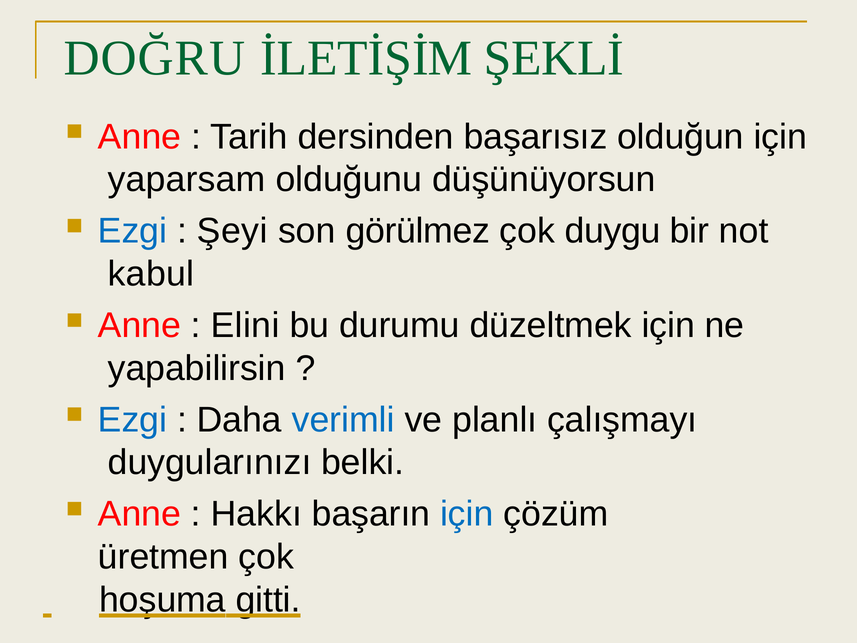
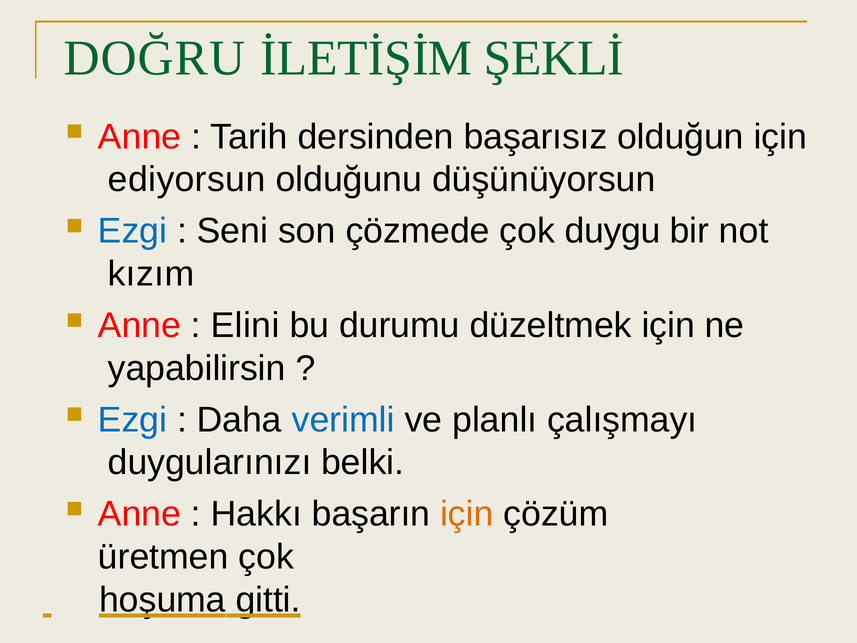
yaparsam: yaparsam -> ediyorsun
Şeyi: Şeyi -> Seni
görülmez: görülmez -> çözmede
kabul: kabul -> kızım
için at (467, 514) colour: blue -> orange
